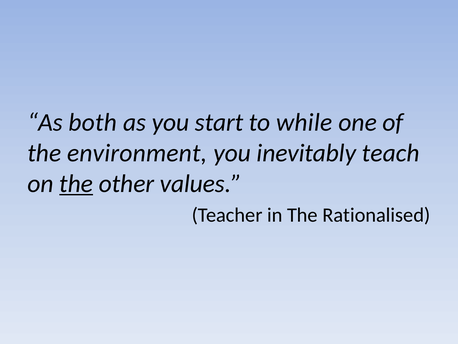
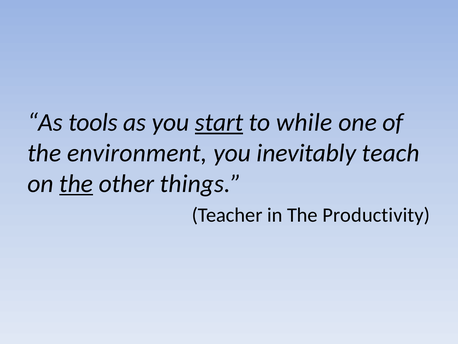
both: both -> tools
start underline: none -> present
values: values -> things
Rationalised: Rationalised -> Productivity
